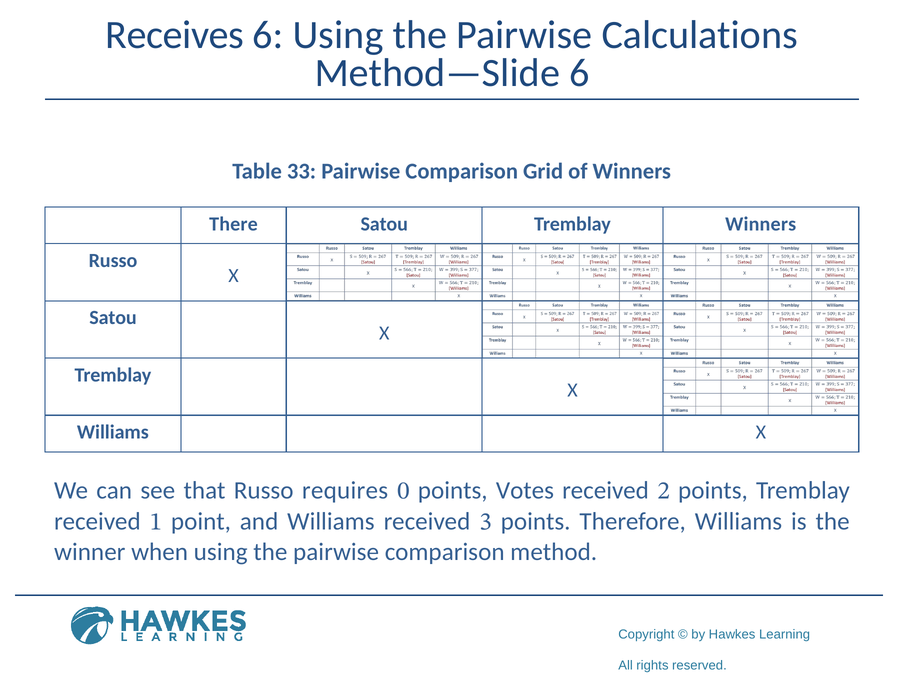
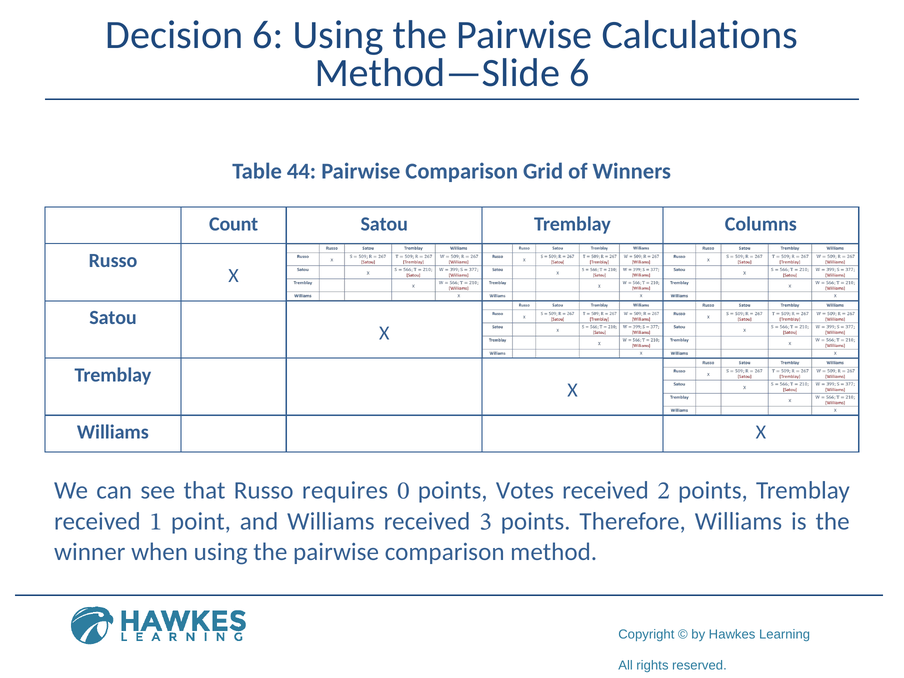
Receives: Receives -> Decision
33: 33 -> 44
There: There -> Count
Tremblay Winners: Winners -> Columns
